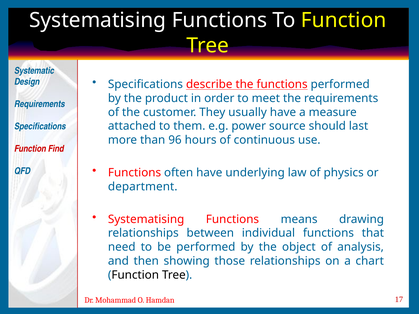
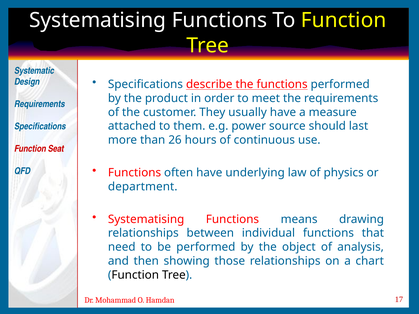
96: 96 -> 26
Find: Find -> Seat
